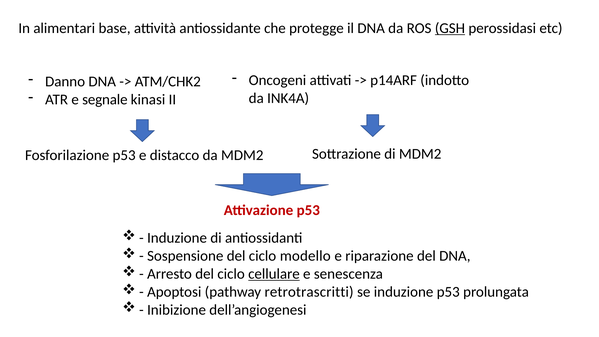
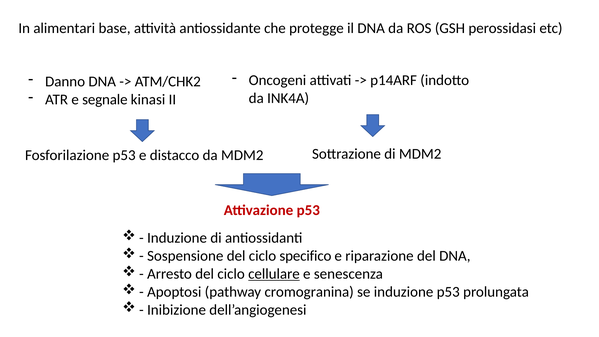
GSH underline: present -> none
modello: modello -> specifico
retrotrascritti: retrotrascritti -> cromogranina
